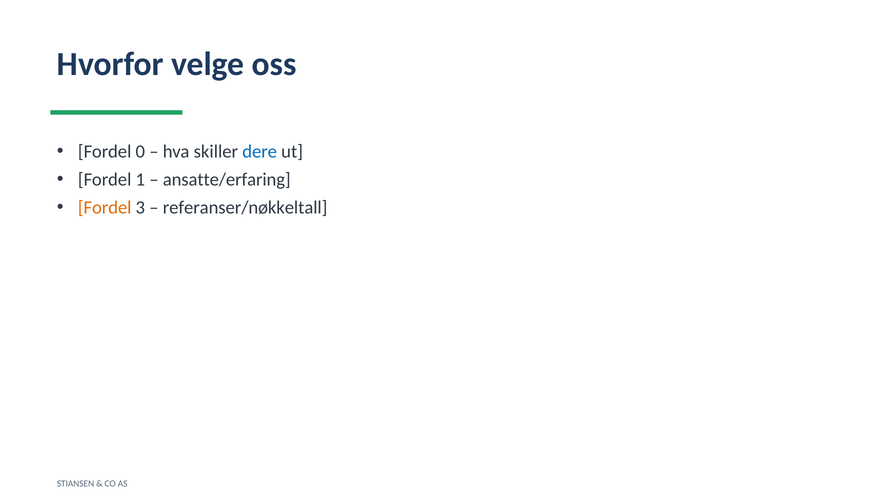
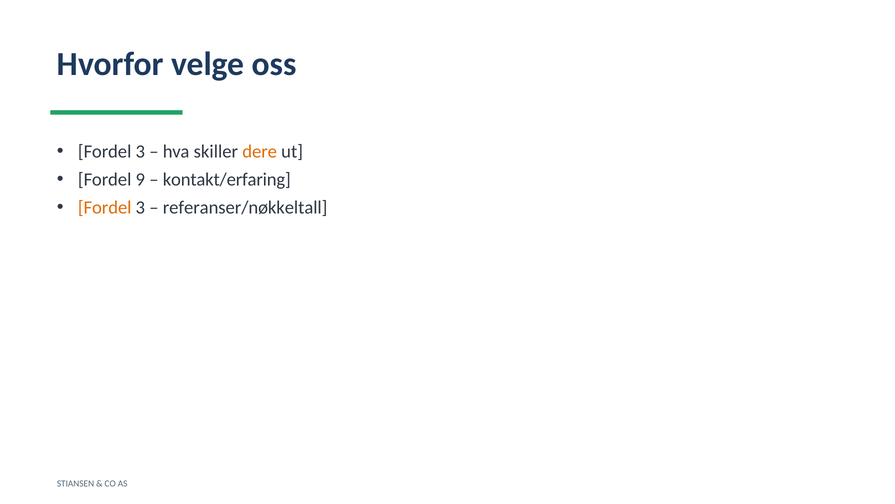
0 at (140, 152): 0 -> 3
dere colour: blue -> orange
1: 1 -> 9
ansatte/erfaring: ansatte/erfaring -> kontakt/erfaring
